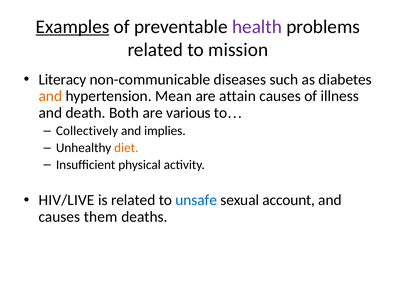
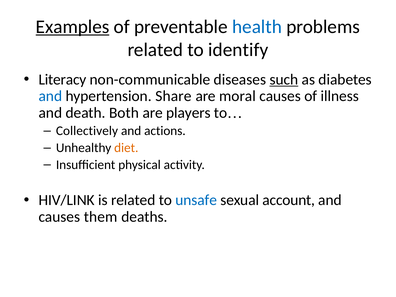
health colour: purple -> blue
mission: mission -> identify
such underline: none -> present
and at (50, 96) colour: orange -> blue
Mean: Mean -> Share
attain: attain -> moral
various: various -> players
implies: implies -> actions
HIV/LIVE: HIV/LIVE -> HIV/LINK
